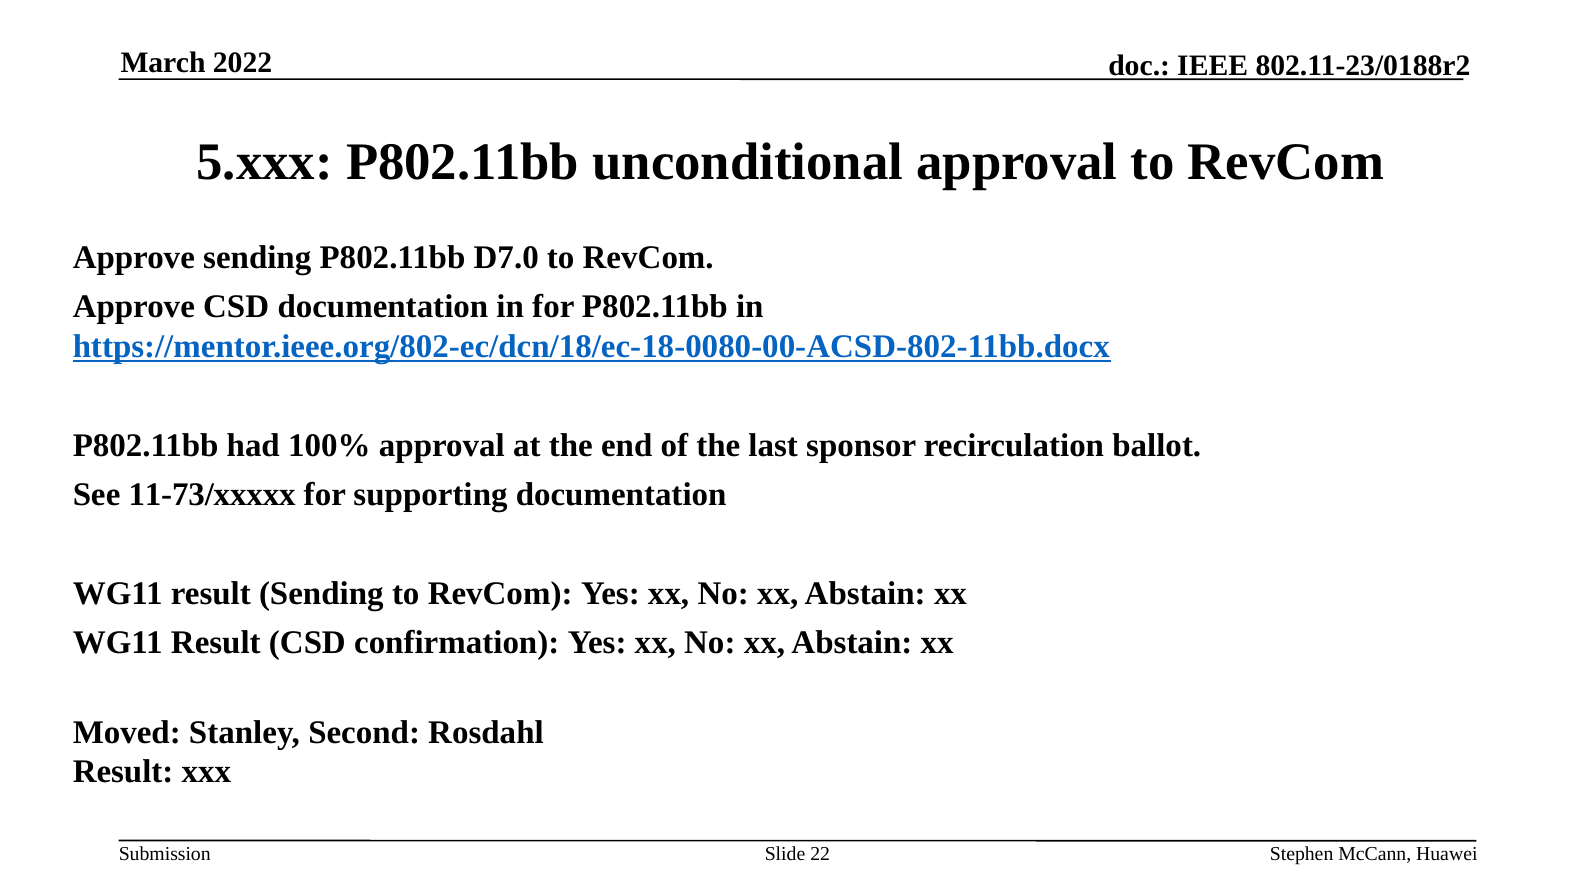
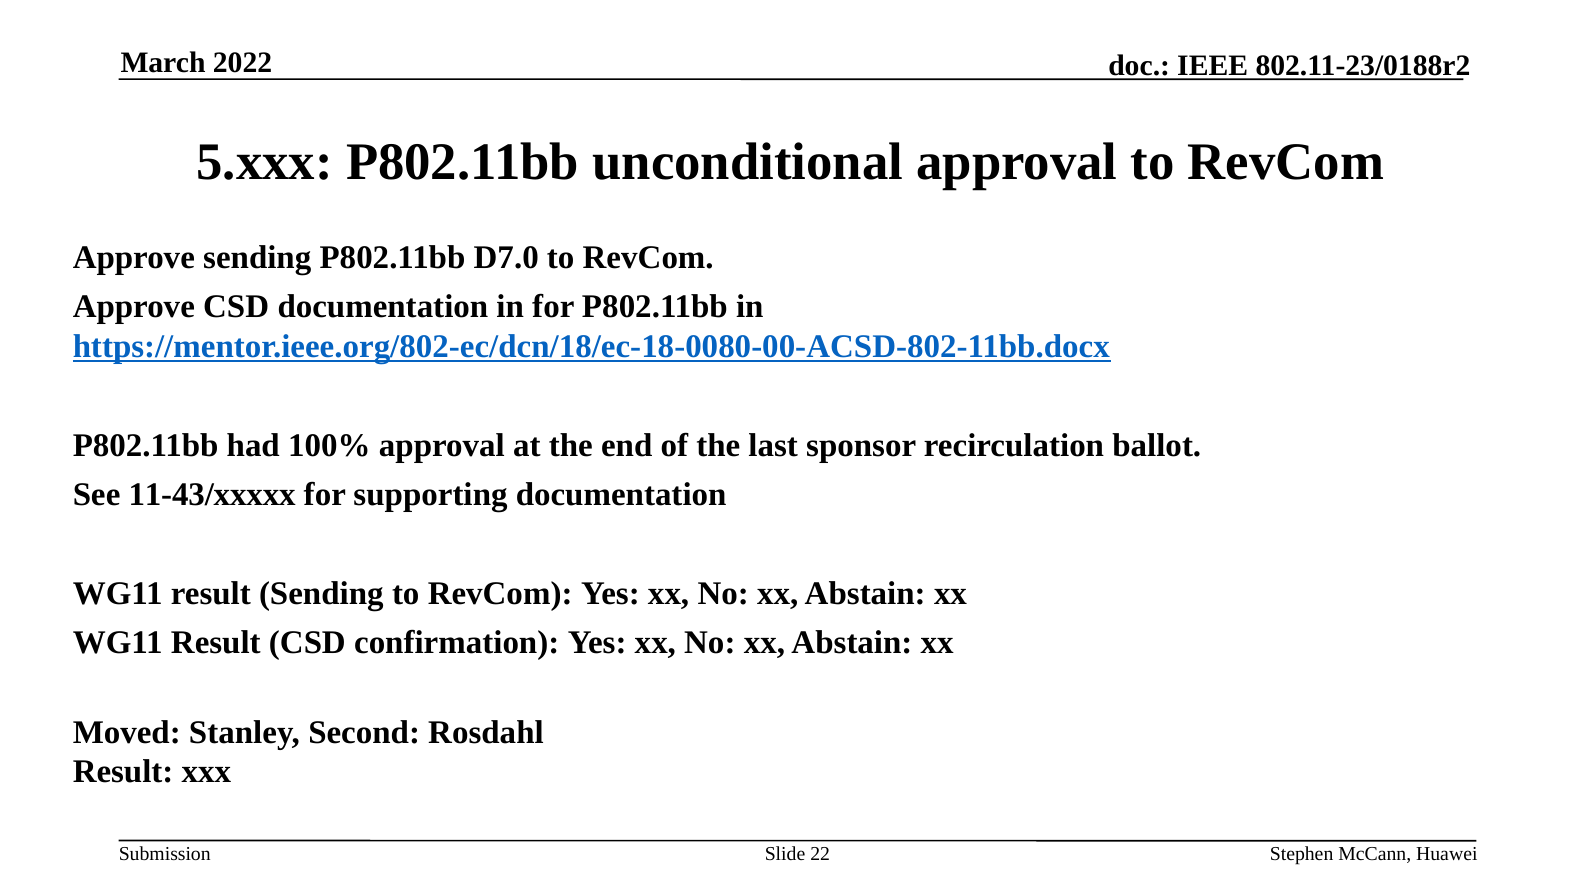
11-73/xxxxx: 11-73/xxxxx -> 11-43/xxxxx
